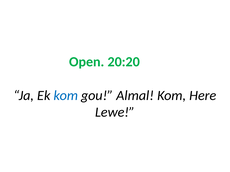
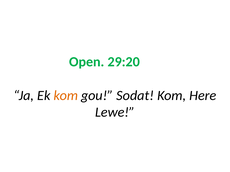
20:20: 20:20 -> 29:20
kom at (66, 96) colour: blue -> orange
Almal: Almal -> Sodat
